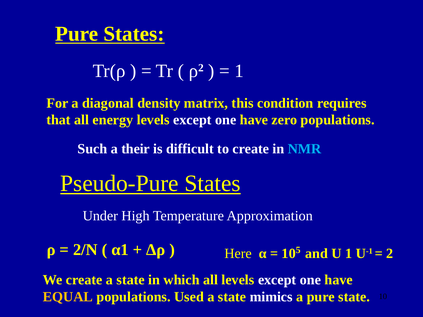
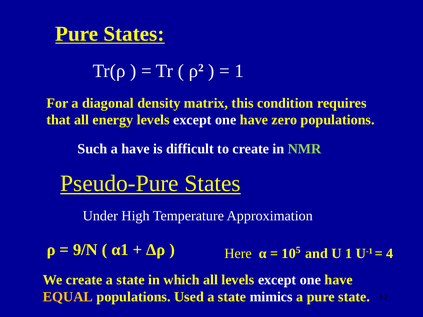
a their: their -> have
NMR colour: light blue -> light green
2/N: 2/N -> 9/N
2: 2 -> 4
